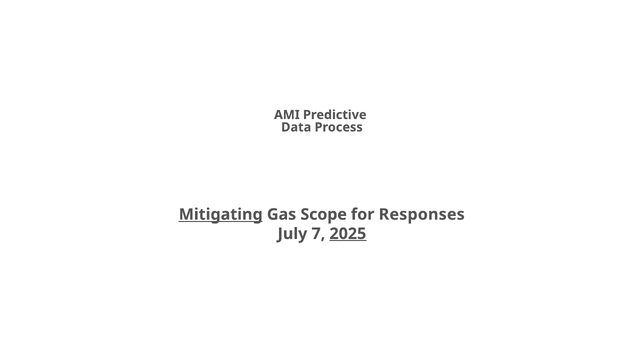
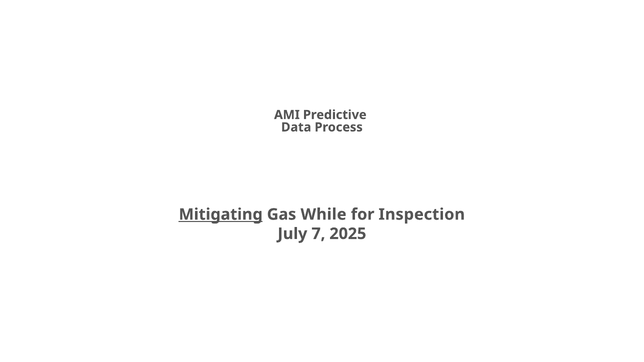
Scope: Scope -> While
Responses: Responses -> Inspection
2025 underline: present -> none
